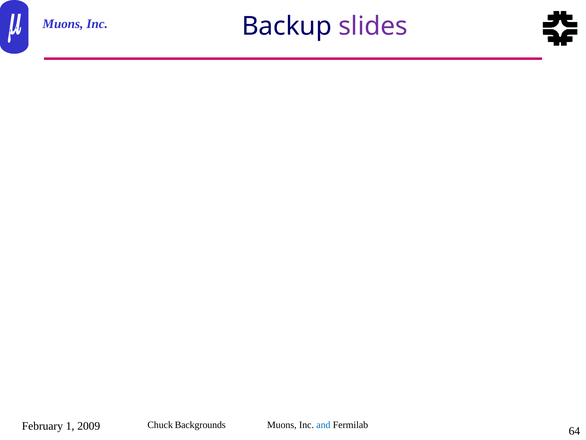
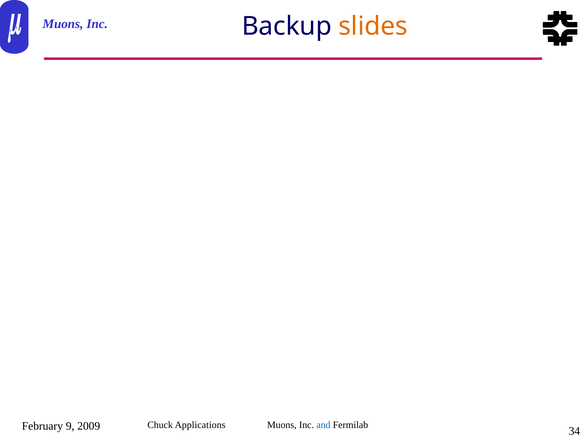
slides colour: purple -> orange
Backgrounds: Backgrounds -> Applications
1: 1 -> 9
64: 64 -> 34
